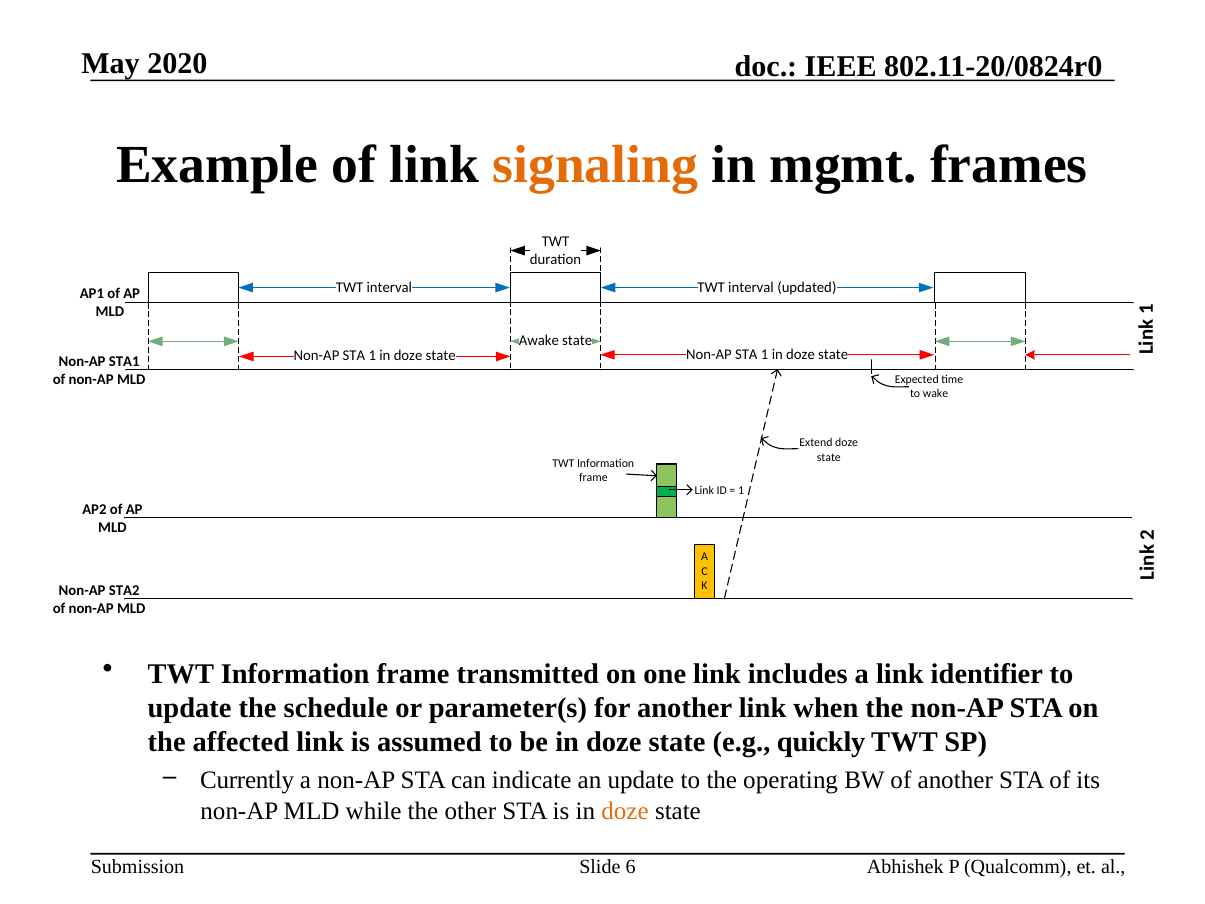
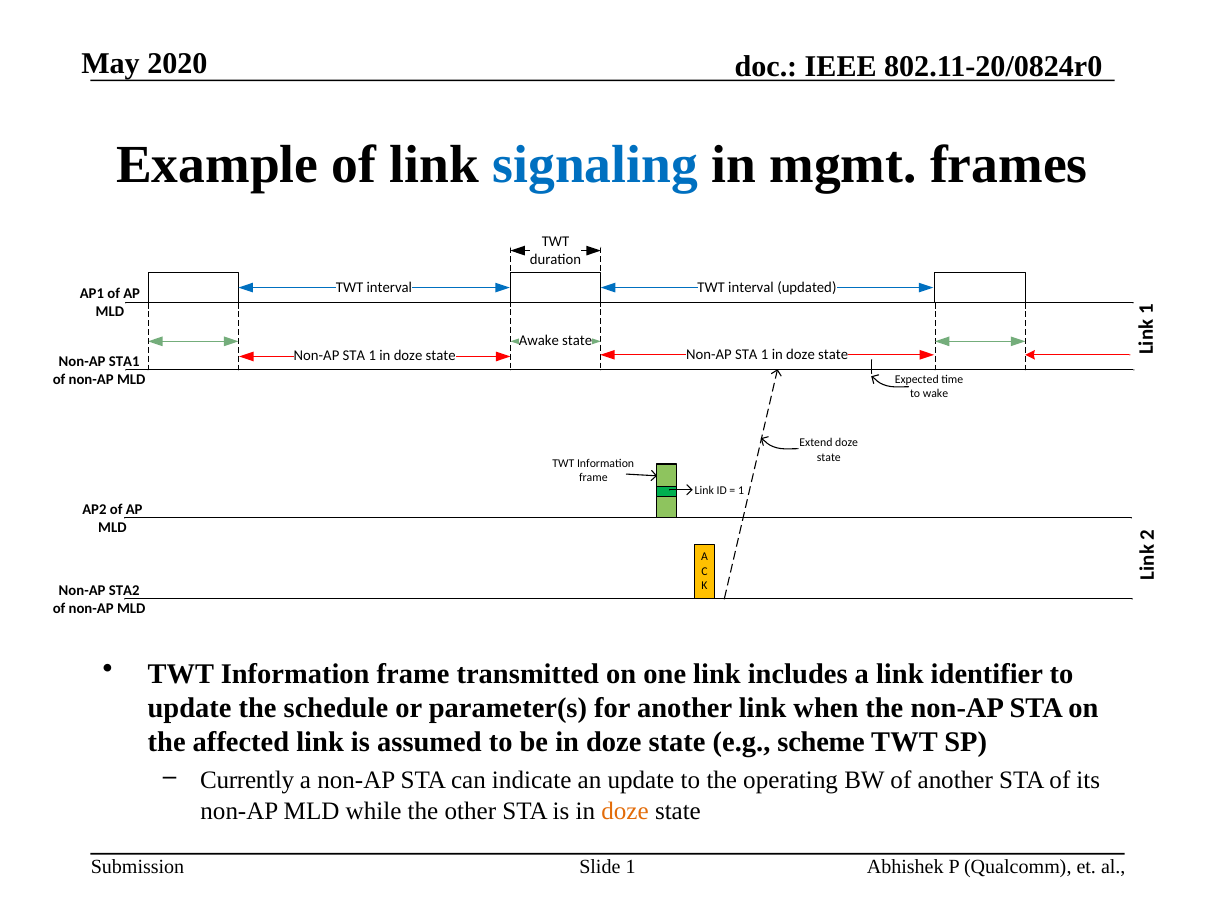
signaling colour: orange -> blue
quickly: quickly -> scheme
Slide 6: 6 -> 1
